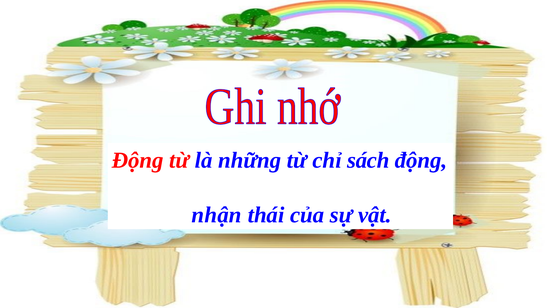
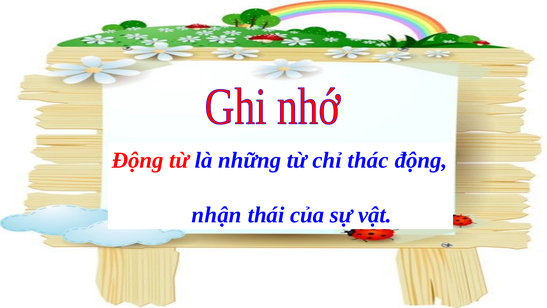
sách: sách -> thác
